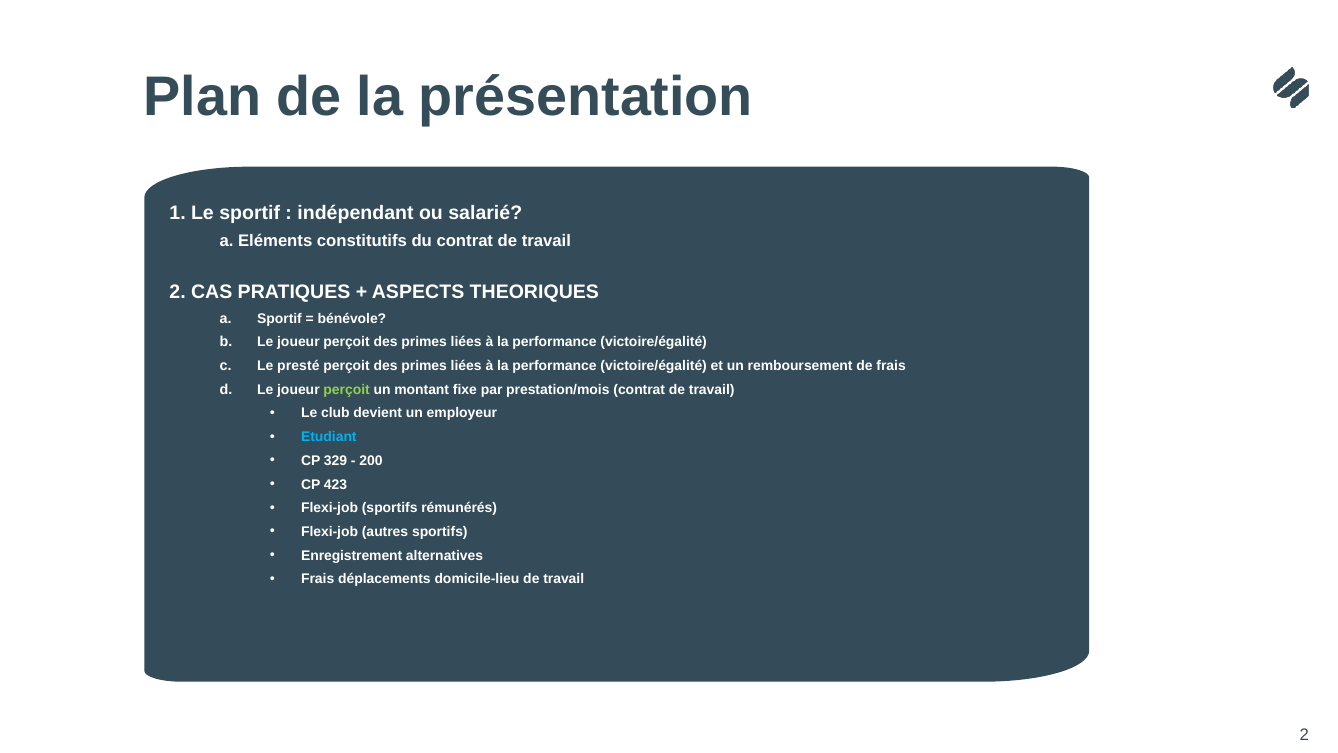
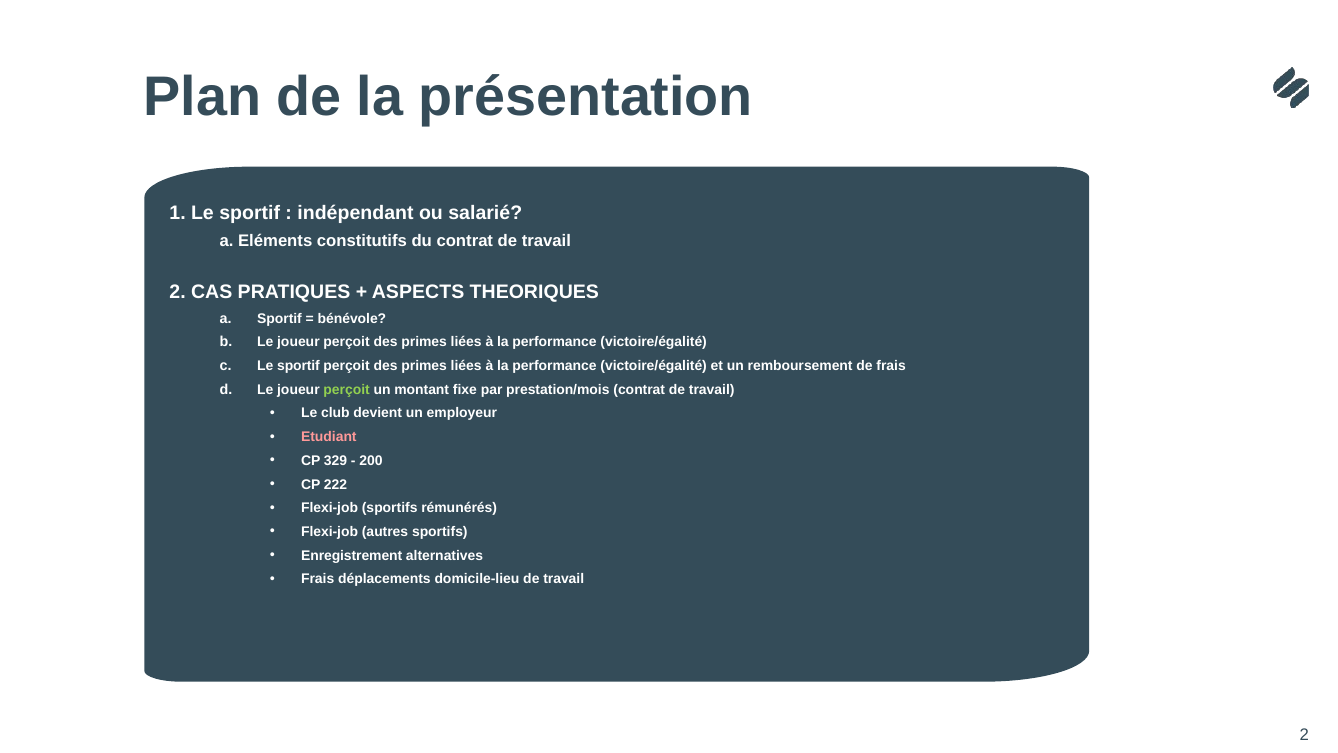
presté at (298, 366): presté -> sportif
Etudiant colour: light blue -> pink
423: 423 -> 222
